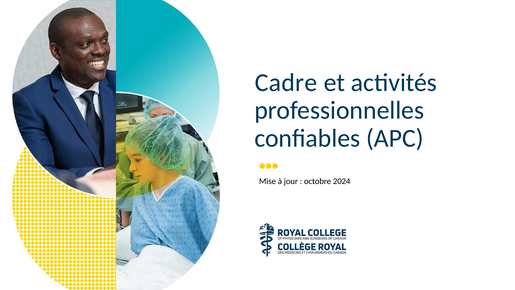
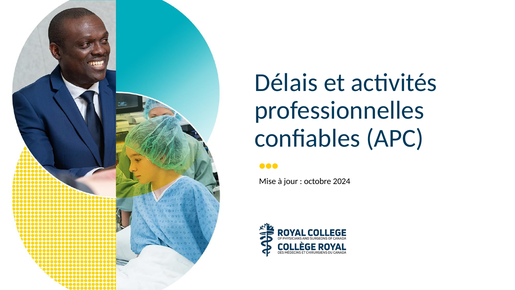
Cadre: Cadre -> Délais
